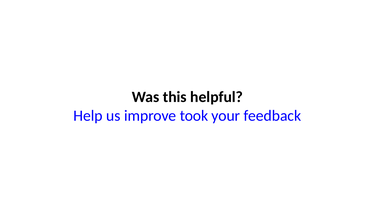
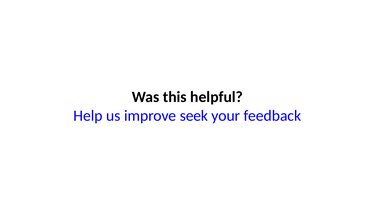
took: took -> seek
